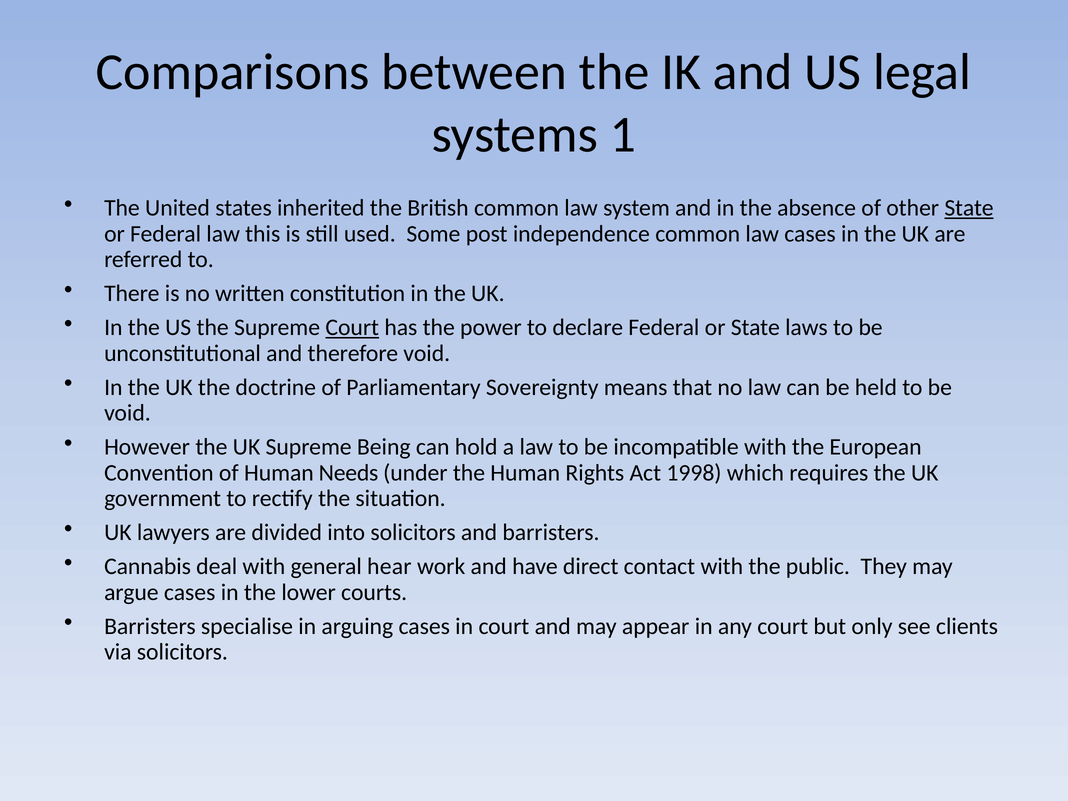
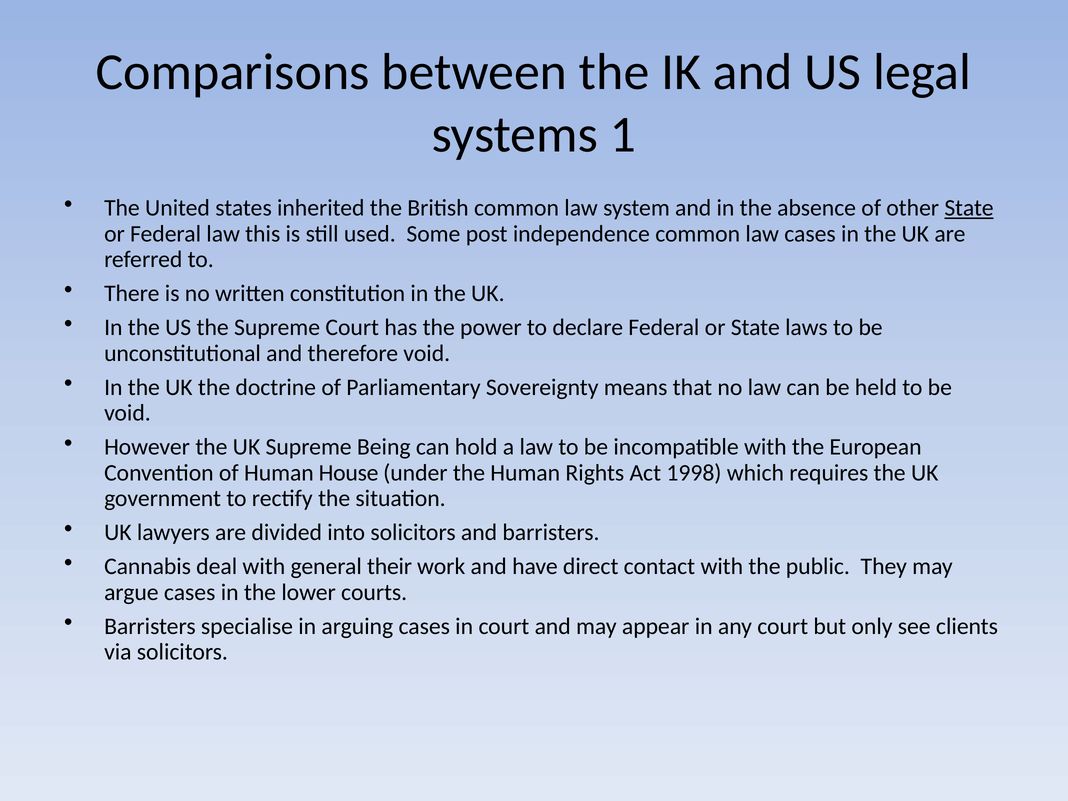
Court at (352, 328) underline: present -> none
Needs: Needs -> House
hear: hear -> their
